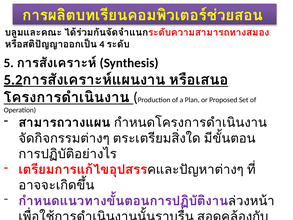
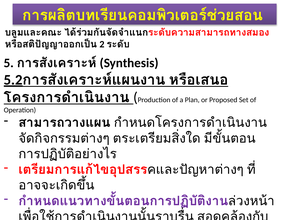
4: 4 -> 2
